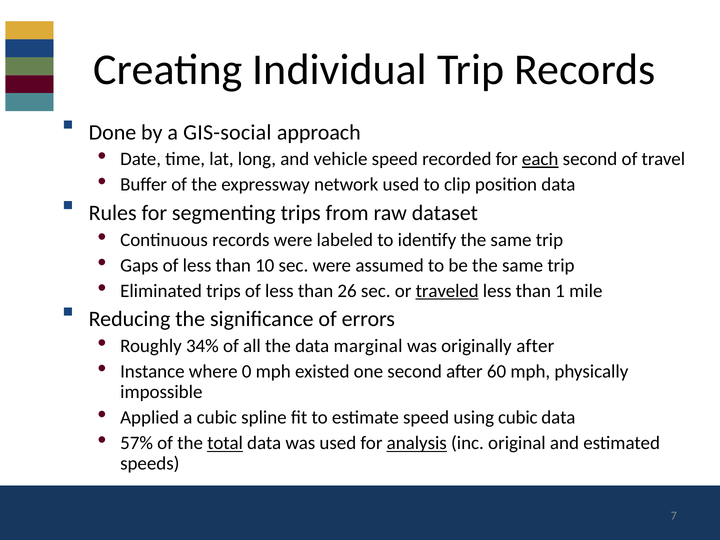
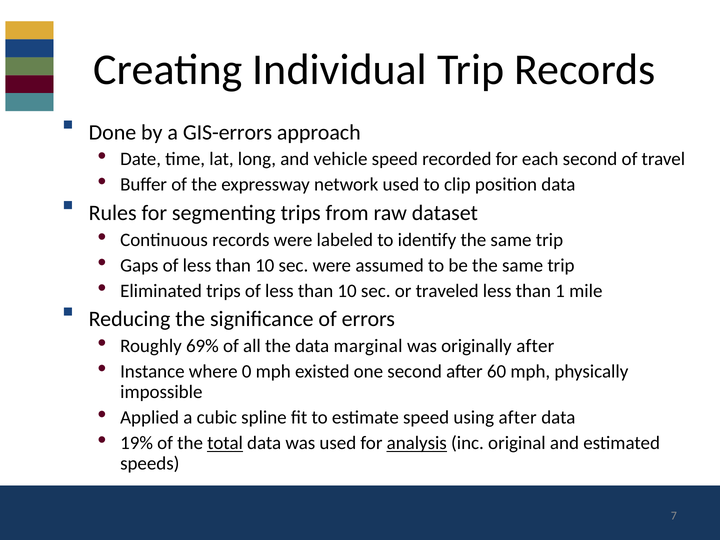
GIS-social: GIS-social -> GIS-errors
each underline: present -> none
26 at (347, 291): 26 -> 10
traveled underline: present -> none
34%: 34% -> 69%
using cubic: cubic -> after
57%: 57% -> 19%
